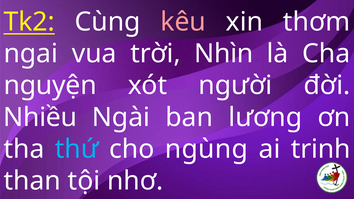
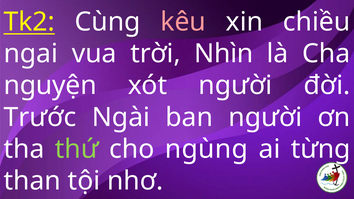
thơm: thơm -> chiều
Nhiều: Nhiều -> Trước
ban lương: lương -> người
thứ colour: light blue -> light green
trinh: trinh -> từng
